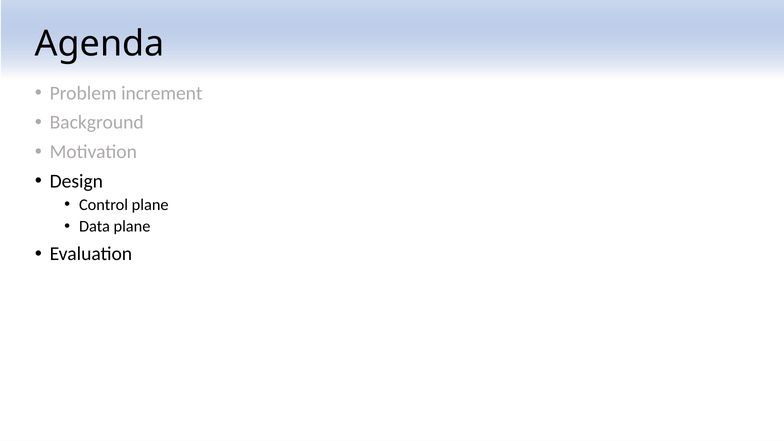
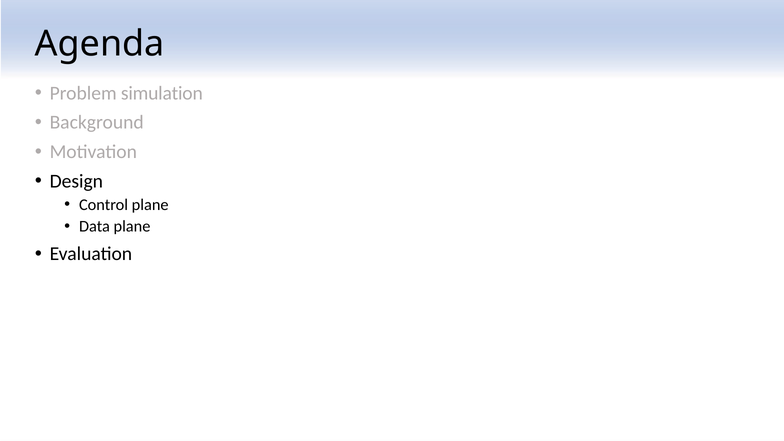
increment: increment -> simulation
